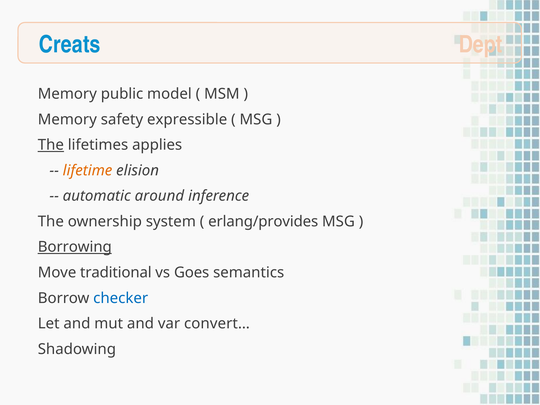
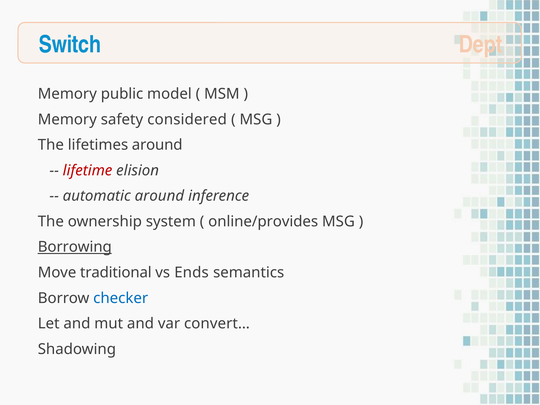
Creats: Creats -> Switch
expressible: expressible -> considered
The at (51, 145) underline: present -> none
lifetimes applies: applies -> around
lifetime colour: orange -> red
erlang/provides: erlang/provides -> online/provides
Goes: Goes -> Ends
